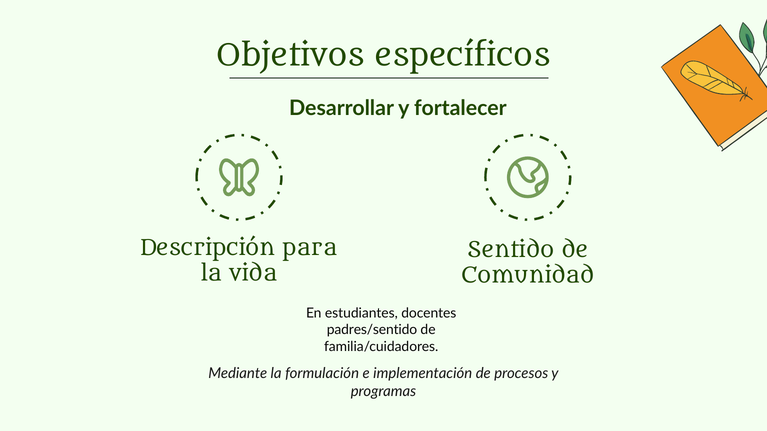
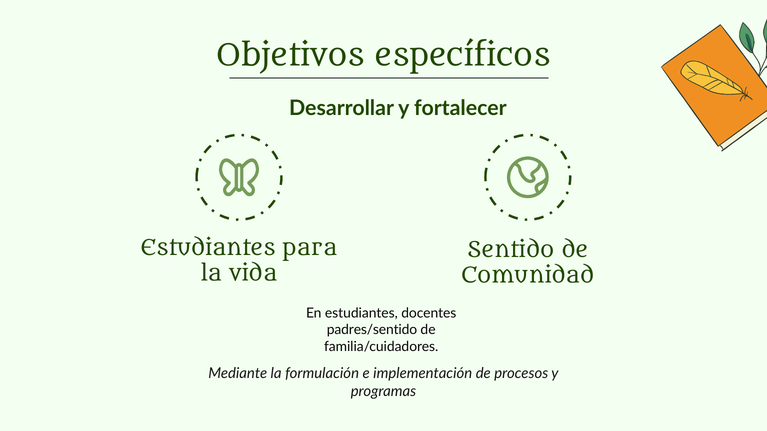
Descripción at (208, 249): Descripción -> Estudiantes
